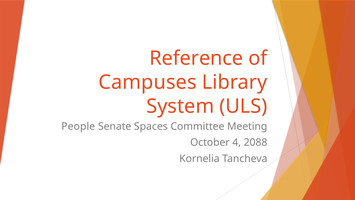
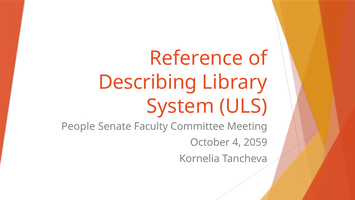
Campuses: Campuses -> Describing
Spaces: Spaces -> Faculty
2088: 2088 -> 2059
